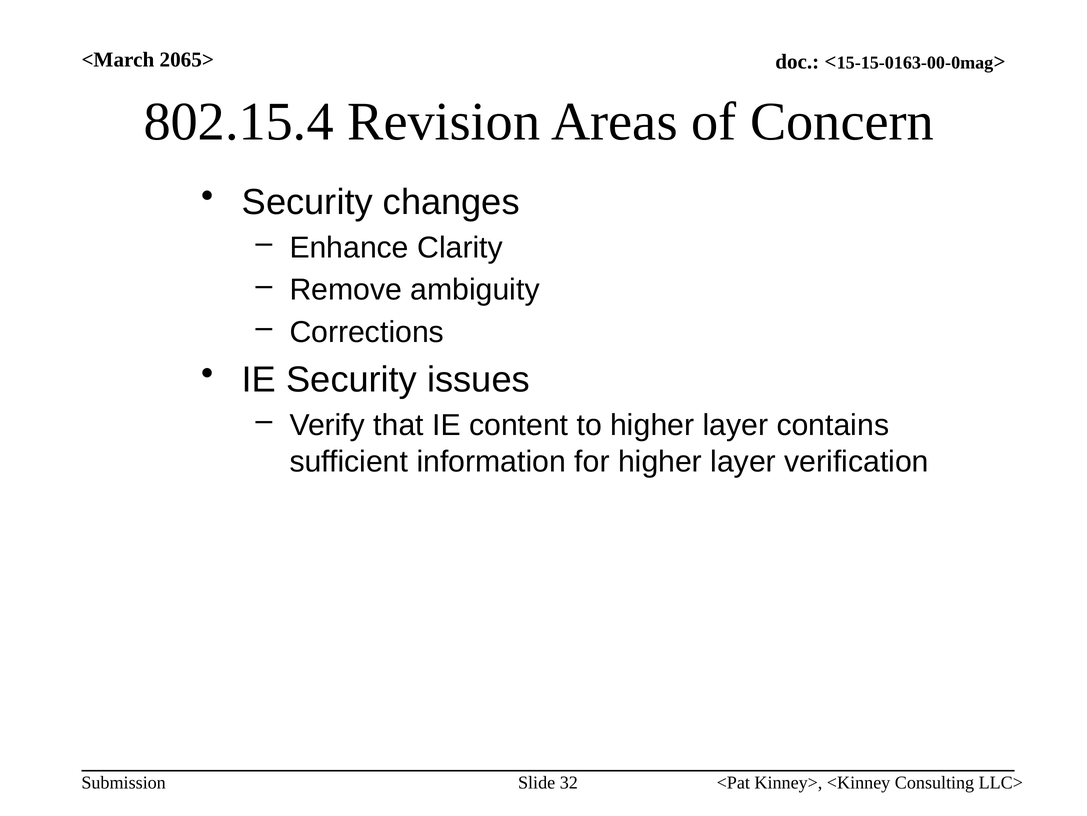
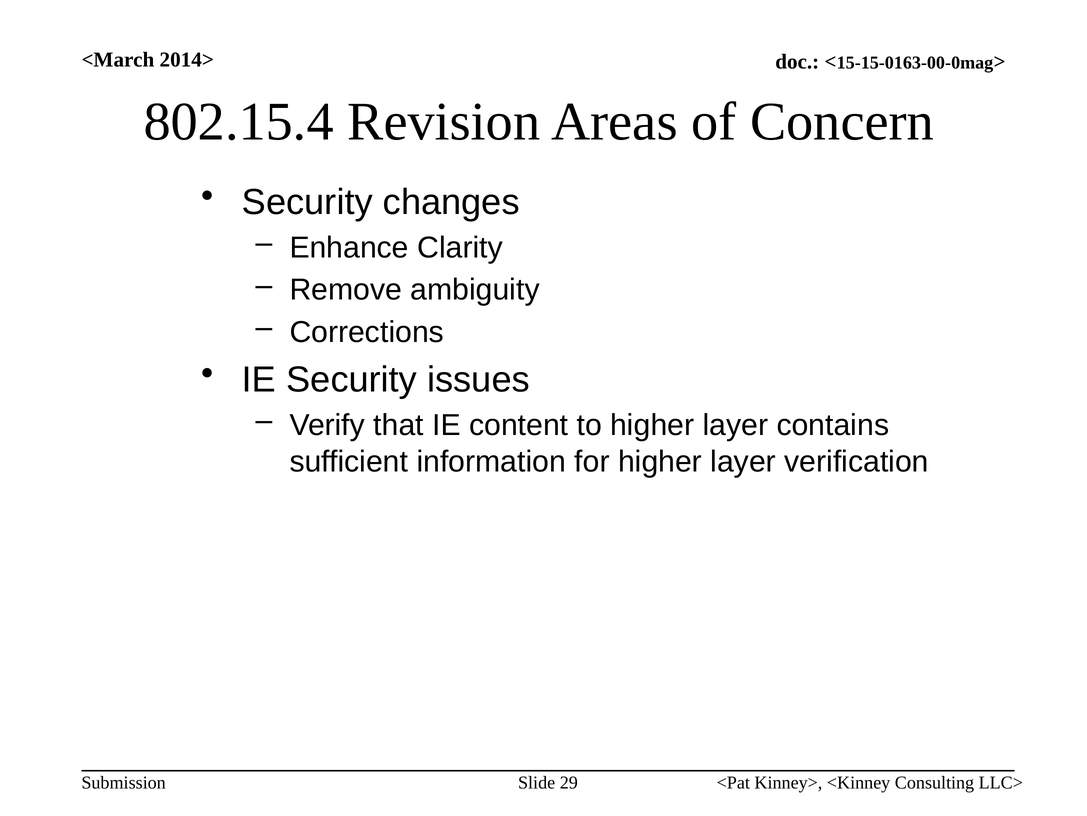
2065>: 2065> -> 2014>
32: 32 -> 29
